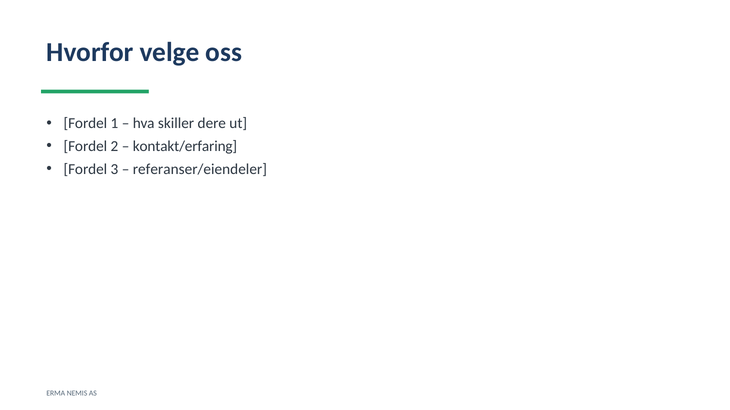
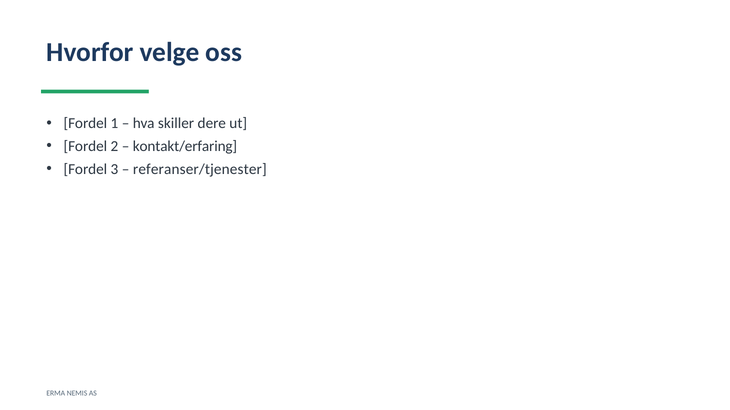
referanser/eiendeler: referanser/eiendeler -> referanser/tjenester
